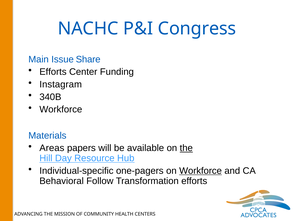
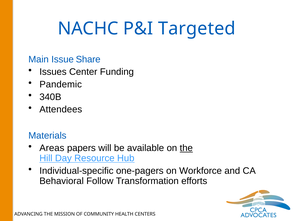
Congress: Congress -> Targeted
Efforts at (53, 72): Efforts -> Issues
Instagram: Instagram -> Pandemic
Workforce at (61, 109): Workforce -> Attendees
Workforce at (201, 170) underline: present -> none
